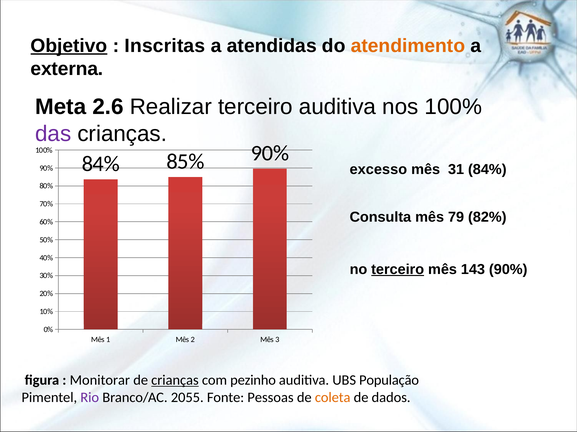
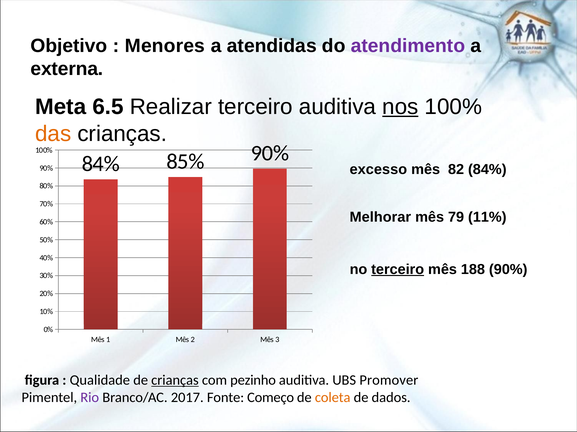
Objetivo underline: present -> none
Inscritas: Inscritas -> Menores
atendimento colour: orange -> purple
2.6: 2.6 -> 6.5
nos underline: none -> present
das colour: purple -> orange
31: 31 -> 82
Consulta: Consulta -> Melhorar
82%: 82% -> 11%
143: 143 -> 188
Monitorar: Monitorar -> Qualidade
População: População -> Promover
2055: 2055 -> 2017
Pessoas: Pessoas -> Começo
